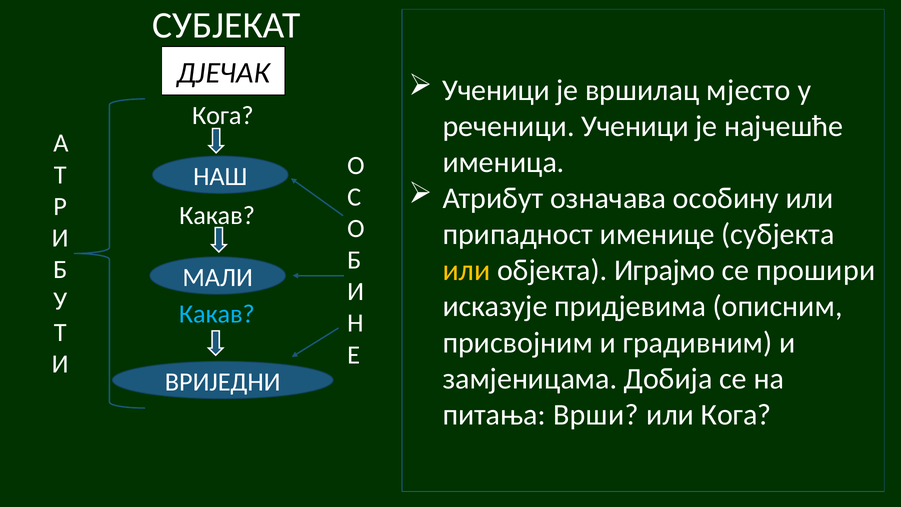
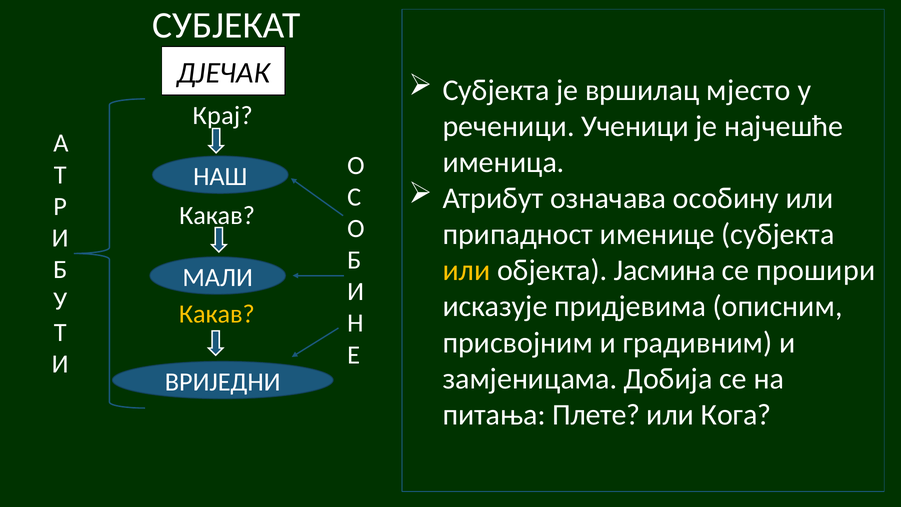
Ученици at (496, 90): Ученици -> Субјекта
Кога at (223, 116): Кога -> Крај
Играјмо: Играјмо -> Јасмина
Какав at (217, 314) colour: light blue -> yellow
Врши: Врши -> Плете
